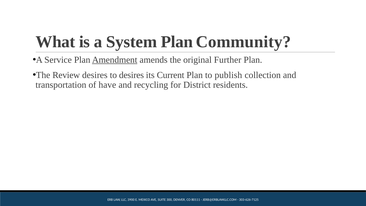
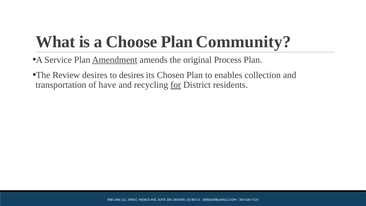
System: System -> Choose
Further: Further -> Process
Current: Current -> Chosen
publish: publish -> enables
for underline: none -> present
